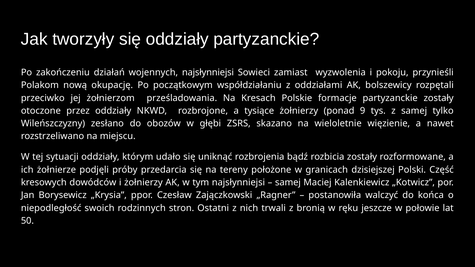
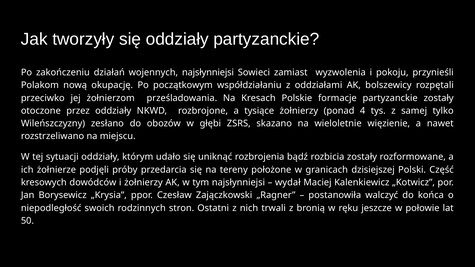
9: 9 -> 4
samej at (288, 183): samej -> wydał
